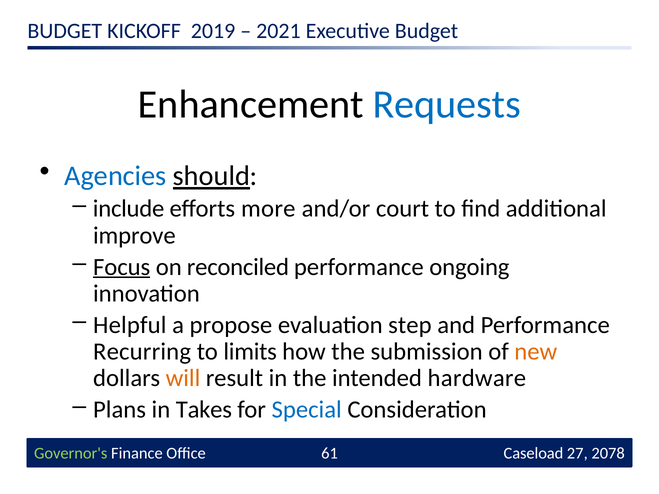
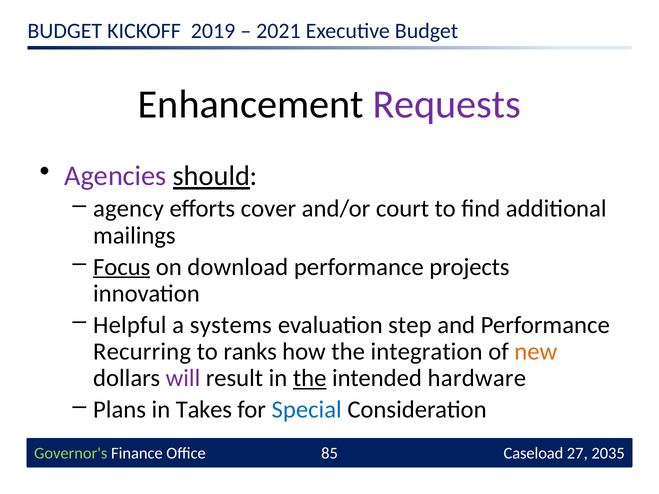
Requests colour: blue -> purple
Agencies colour: blue -> purple
include: include -> agency
more: more -> cover
improve: improve -> mailings
reconciled: reconciled -> download
ongoing: ongoing -> projects
propose: propose -> systems
limits: limits -> ranks
submission: submission -> integration
will colour: orange -> purple
the at (310, 378) underline: none -> present
61: 61 -> 85
2078: 2078 -> 2035
